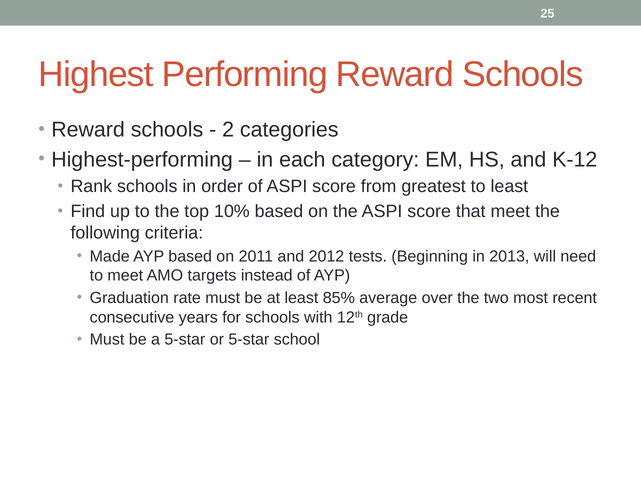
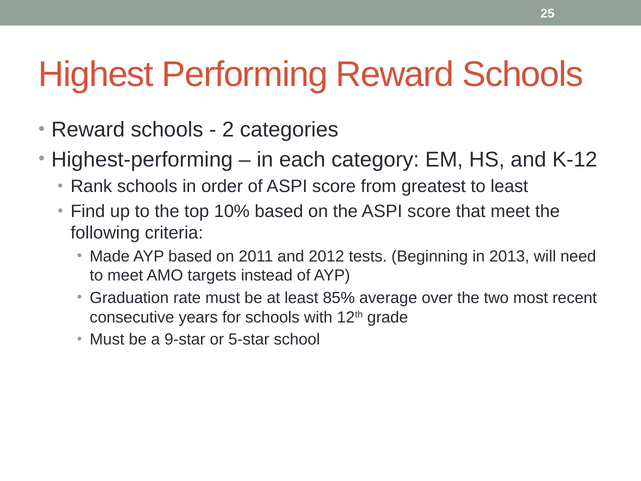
a 5-star: 5-star -> 9-star
